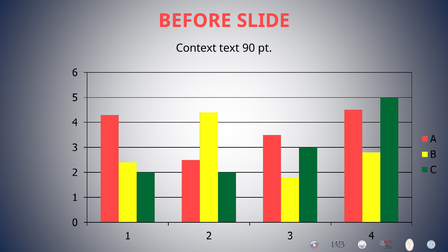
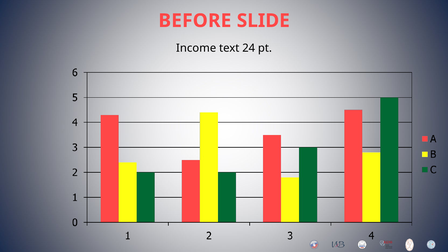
Context: Context -> Income
90: 90 -> 24
